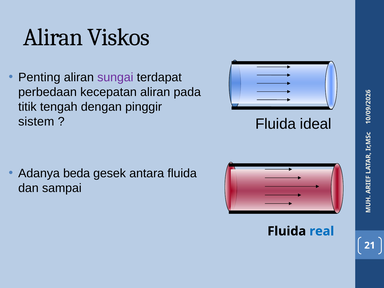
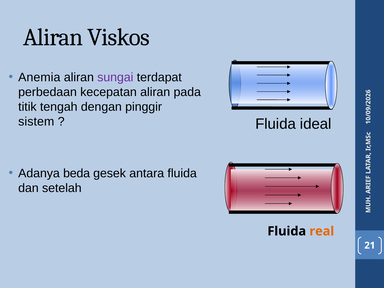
Penting: Penting -> Anemia
sampai: sampai -> setelah
real colour: blue -> orange
